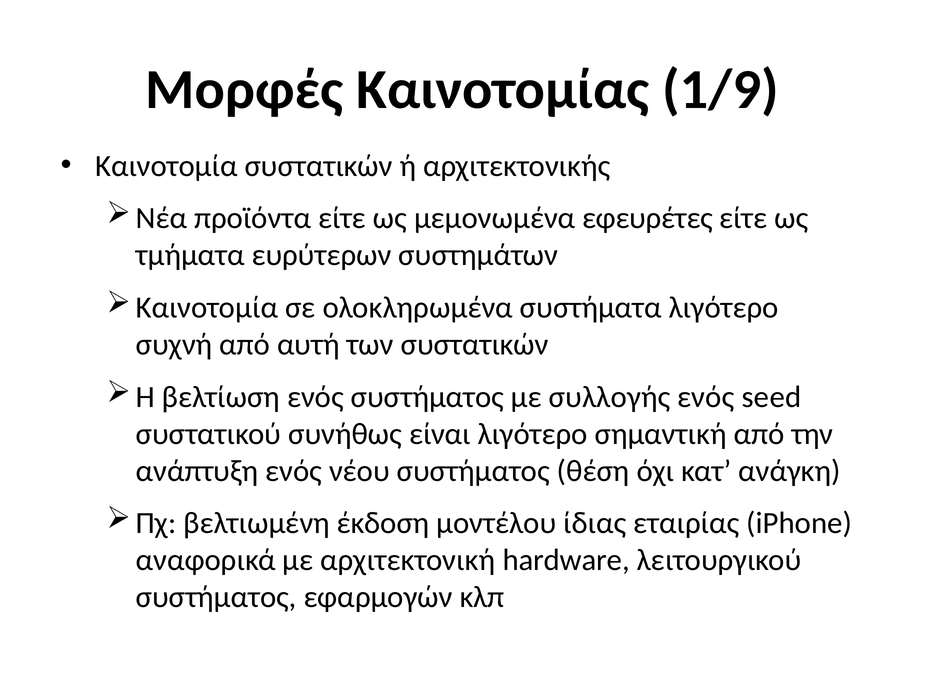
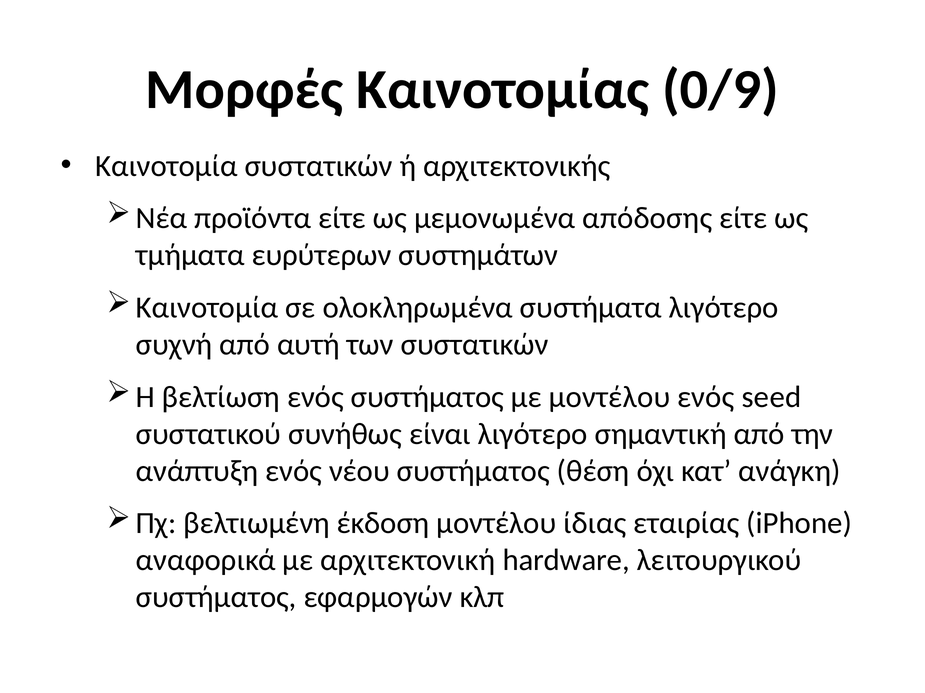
1/9: 1/9 -> 0/9
εφευρέτες: εφευρέτες -> απόδοσης
με συλλογής: συλλογής -> μοντέλου
